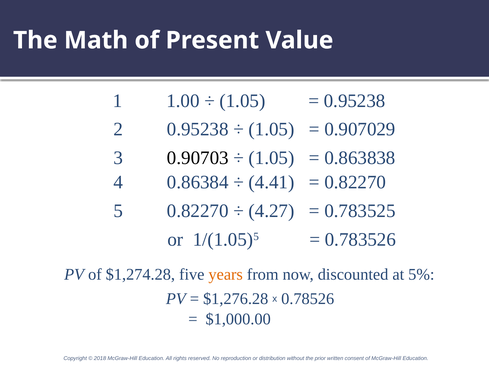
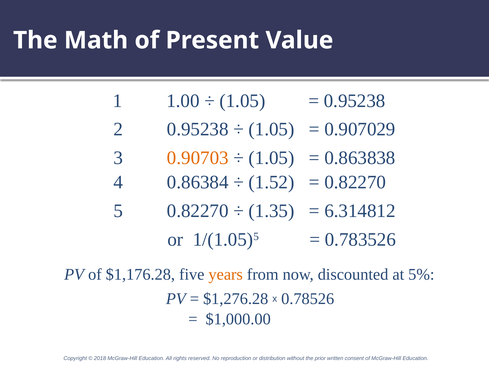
0.90703 colour: black -> orange
4.41: 4.41 -> 1.52
4.27: 4.27 -> 1.35
0.783525: 0.783525 -> 6.314812
$1,274.28: $1,274.28 -> $1,176.28
